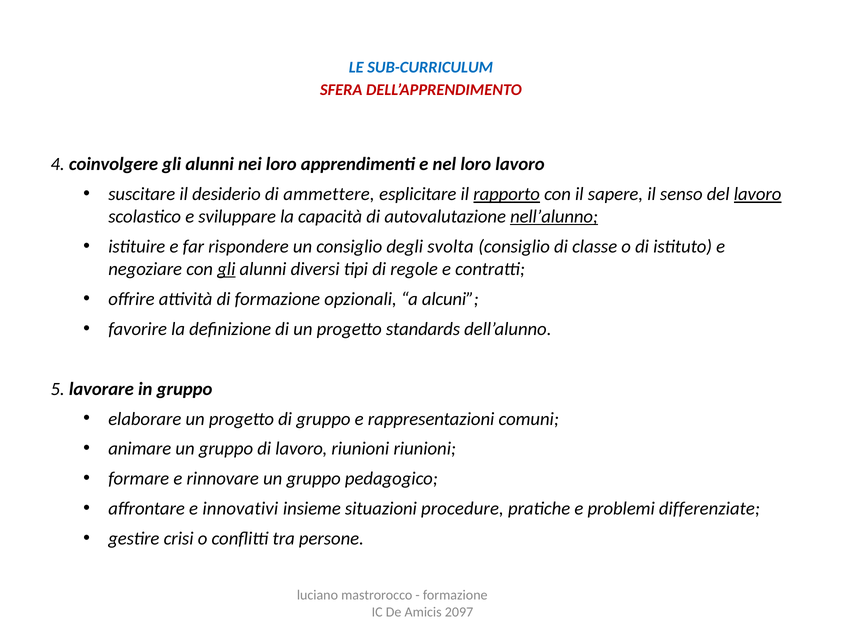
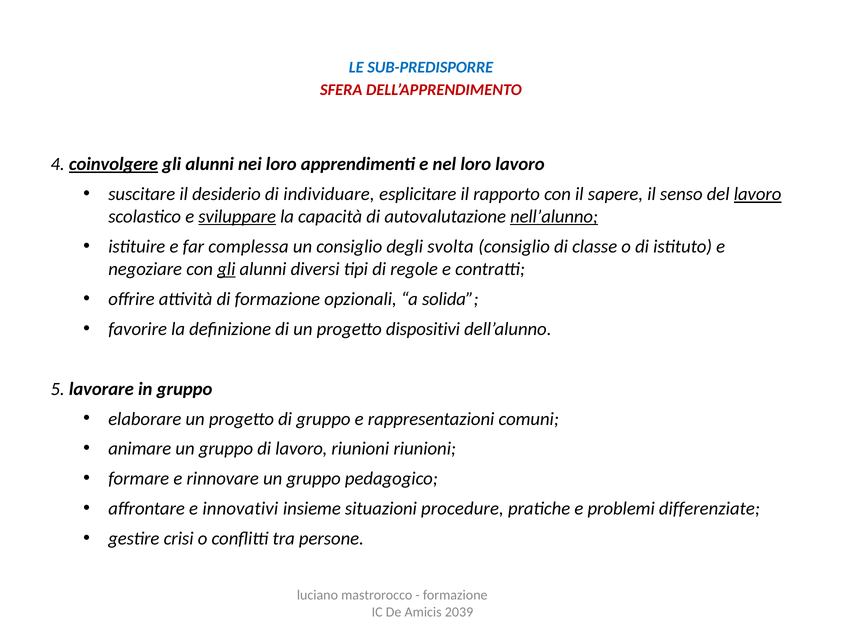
SUB-CURRICULUM: SUB-CURRICULUM -> SUB-PREDISPORRE
coinvolgere underline: none -> present
ammettere: ammettere -> individuare
rapporto underline: present -> none
sviluppare underline: none -> present
rispondere: rispondere -> complessa
alcuni: alcuni -> solida
standards: standards -> dispositivi
2097: 2097 -> 2039
